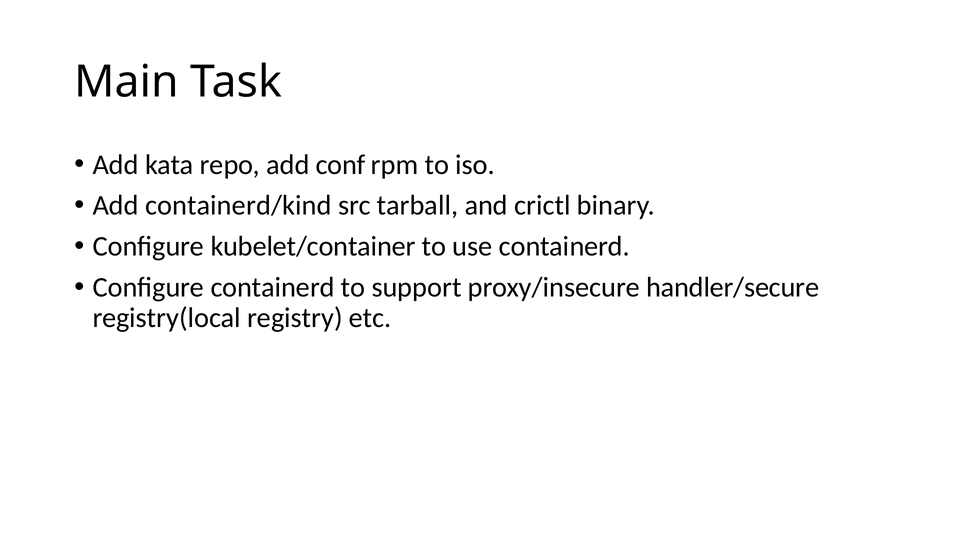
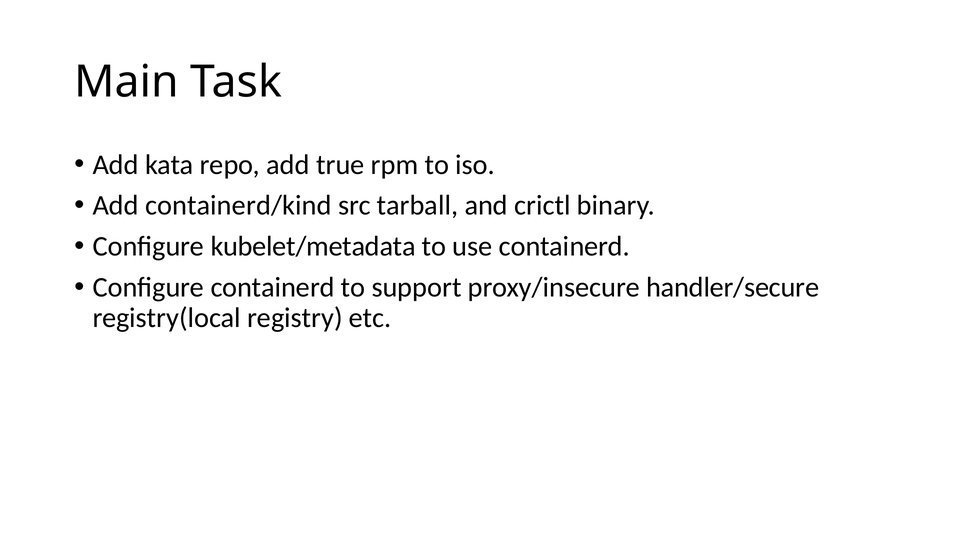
conf: conf -> true
kubelet/container: kubelet/container -> kubelet/metadata
